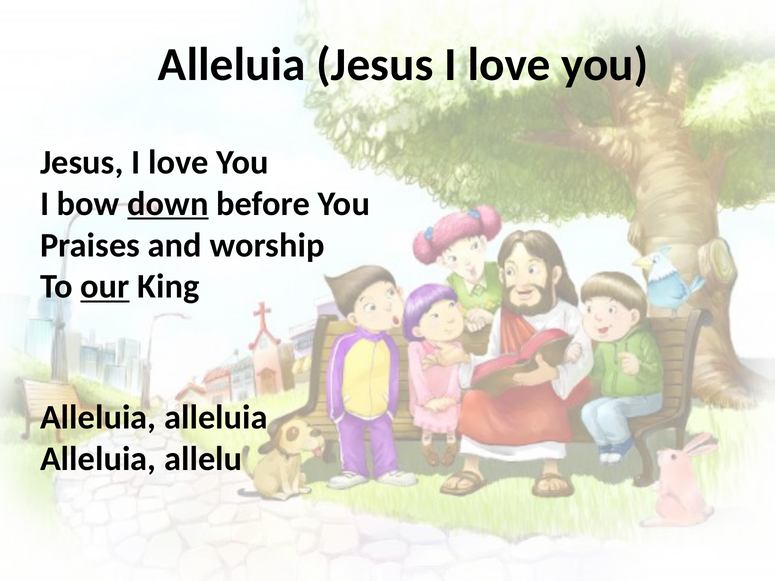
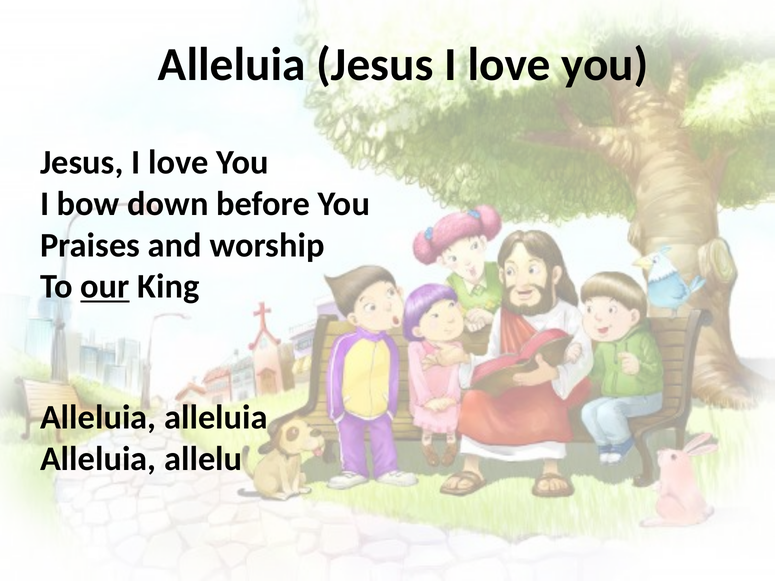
down underline: present -> none
